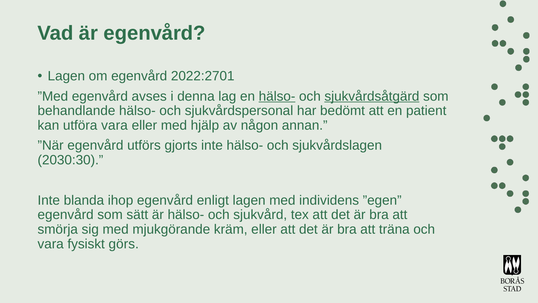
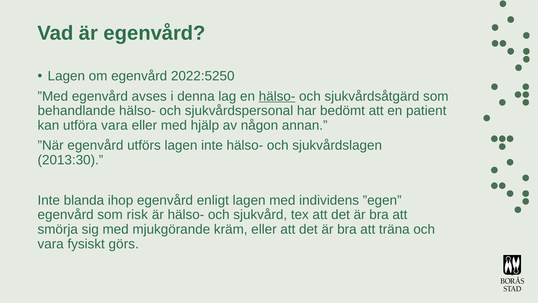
2022:2701: 2022:2701 -> 2022:5250
sjukvårdsåtgärd underline: present -> none
utförs gjorts: gjorts -> lagen
2030:30: 2030:30 -> 2013:30
sätt: sätt -> risk
